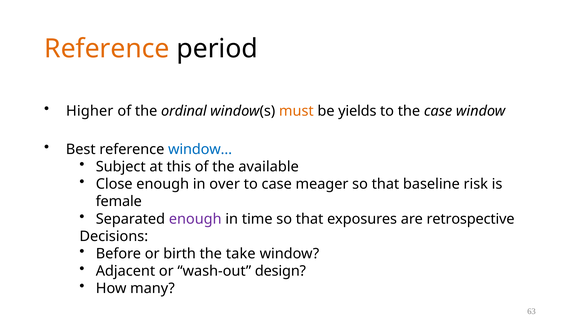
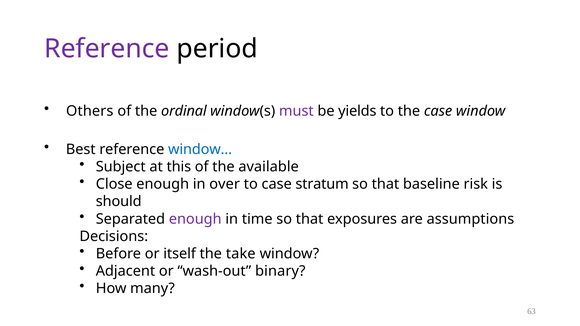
Reference at (107, 49) colour: orange -> purple
Higher: Higher -> Others
must colour: orange -> purple
meager: meager -> stratum
female: female -> should
retrospective: retrospective -> assumptions
birth: birth -> itself
design: design -> binary
